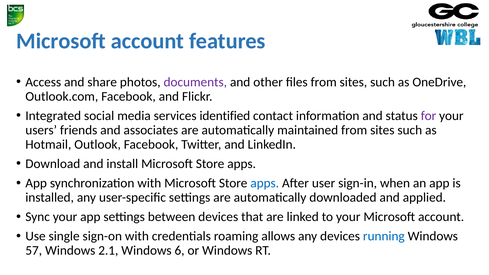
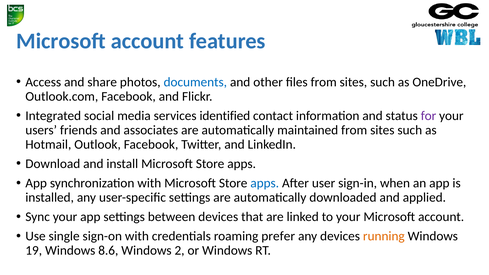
documents colour: purple -> blue
allows: allows -> prefer
running colour: blue -> orange
57: 57 -> 19
2.1: 2.1 -> 8.6
6: 6 -> 2
